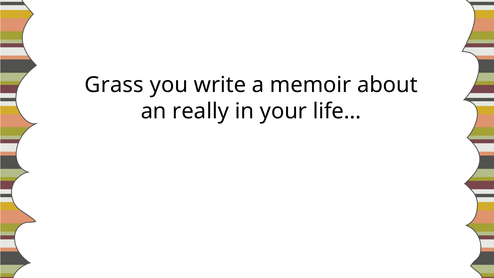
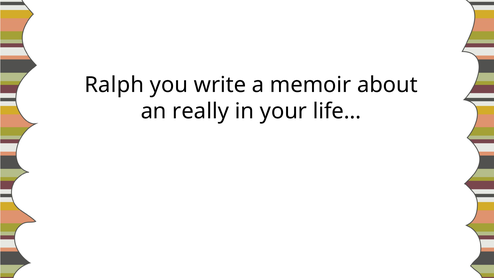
Grass: Grass -> Ralph
